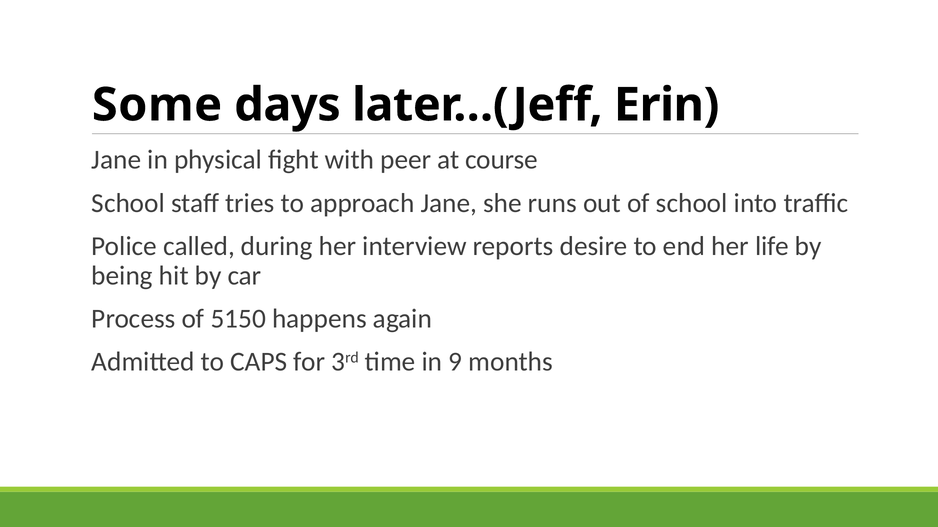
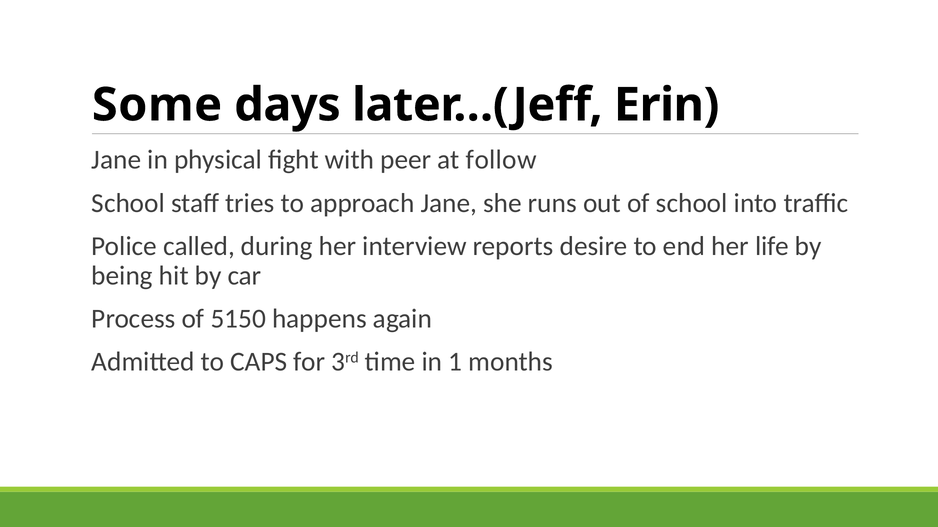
course: course -> follow
9: 9 -> 1
